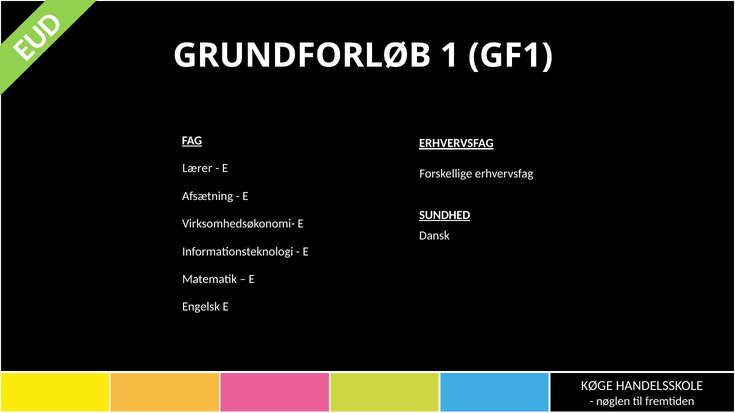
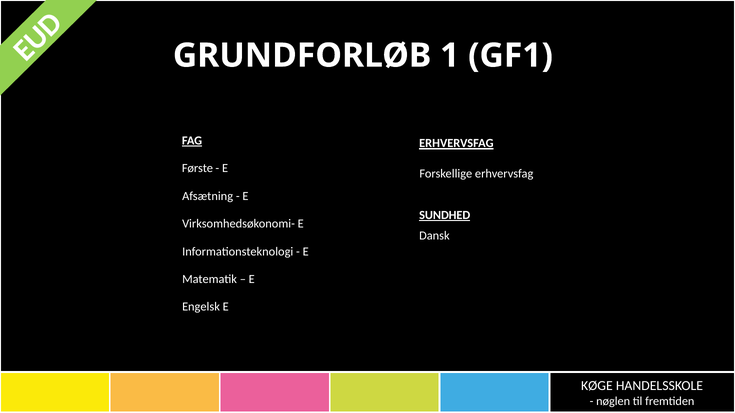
Lærer: Lærer -> Første
